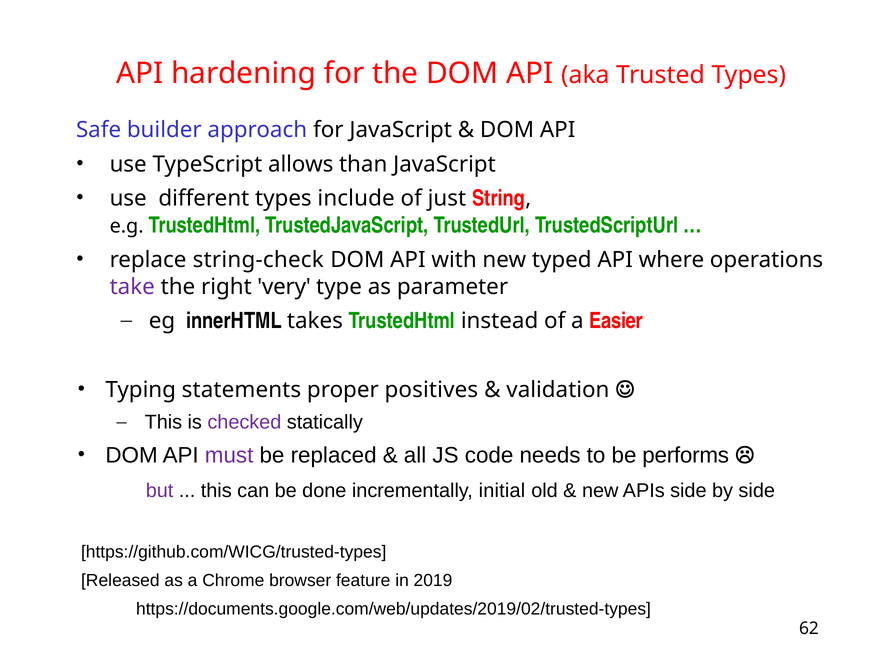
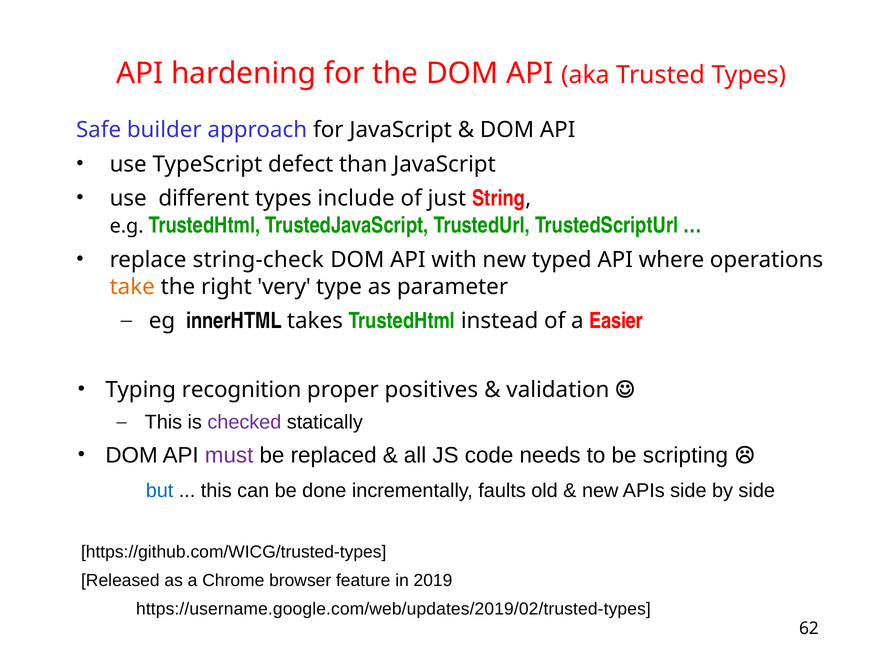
allows: allows -> defect
take colour: purple -> orange
statements: statements -> recognition
performs: performs -> scripting
but colour: purple -> blue
initial: initial -> faults
https://documents.google.com/web/updates/2019/02/trusted-types: https://documents.google.com/web/updates/2019/02/trusted-types -> https://username.google.com/web/updates/2019/02/trusted-types
